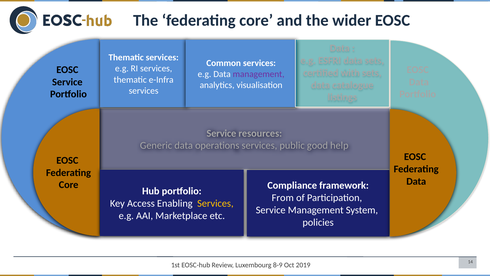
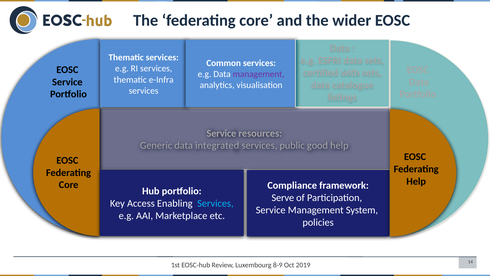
operations: operations -> integrated
Data at (416, 181): Data -> Help
From: From -> Serve
Services at (215, 203) colour: yellow -> light blue
